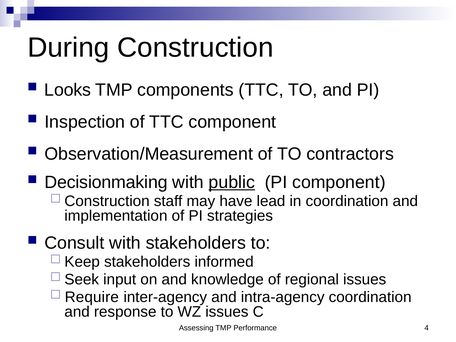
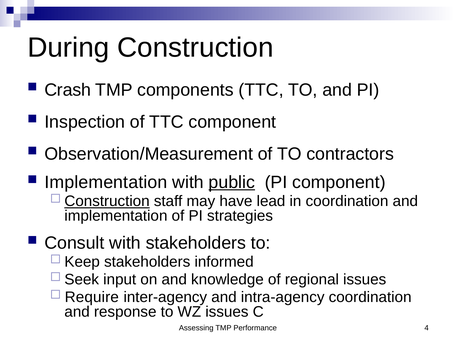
Looks: Looks -> Crash
Decisionmaking at (106, 182): Decisionmaking -> Implementation
Construction at (107, 201) underline: none -> present
